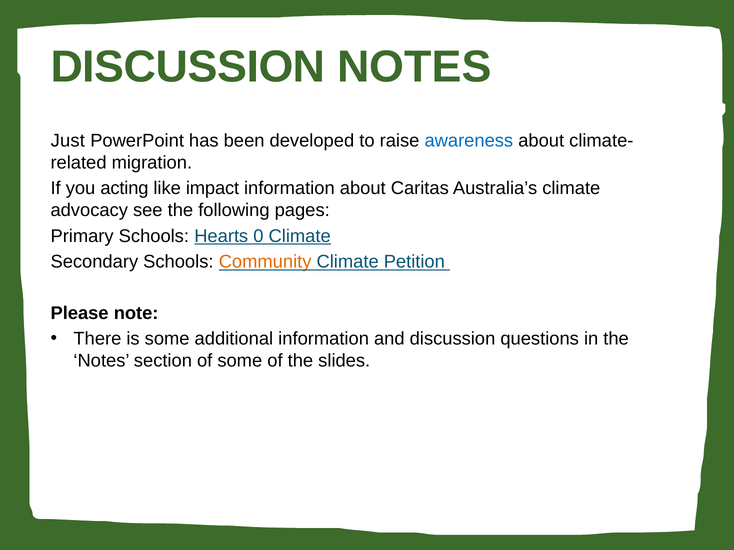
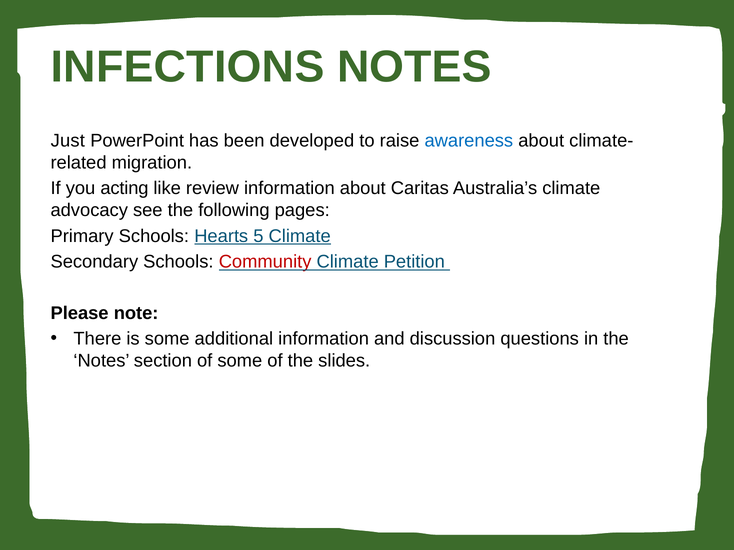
DISCUSSION at (188, 67): DISCUSSION -> INFECTIONS
impact: impact -> review
0: 0 -> 5
Community colour: orange -> red
